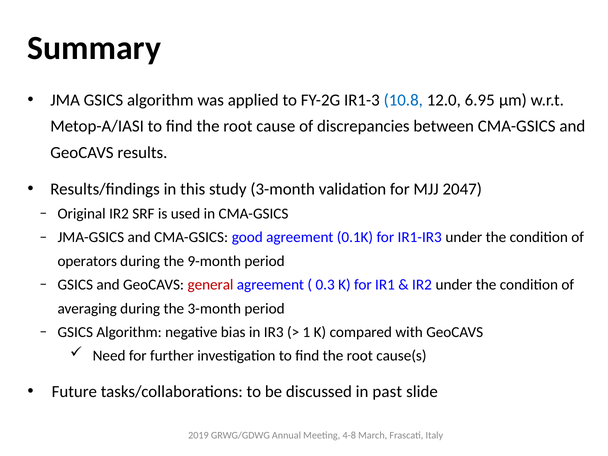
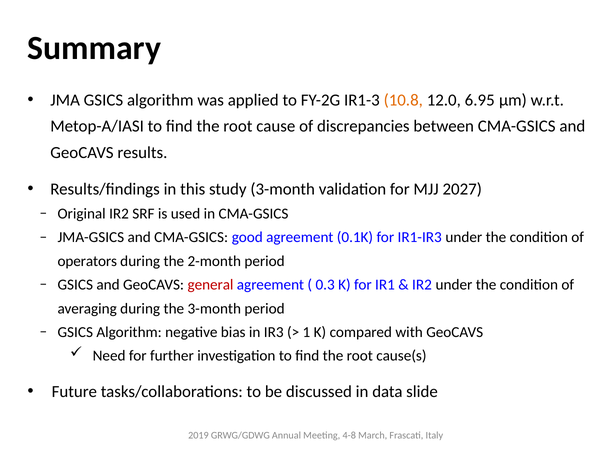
10.8 colour: blue -> orange
2047: 2047 -> 2027
9-month: 9-month -> 2-month
past: past -> data
